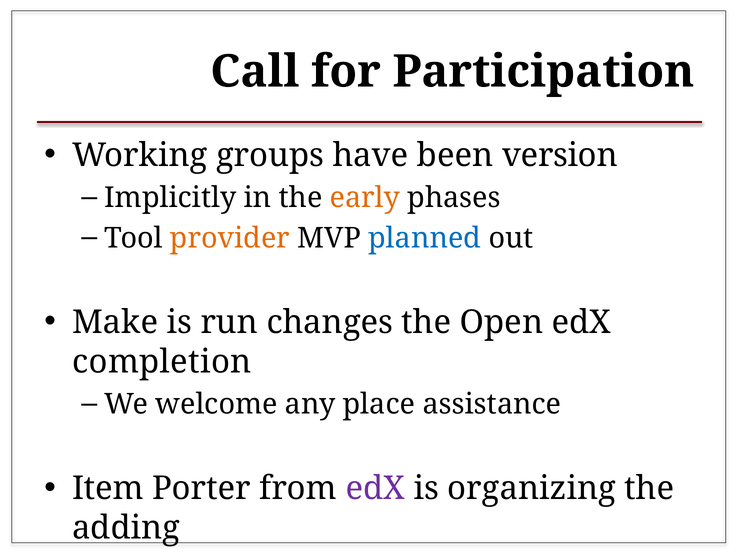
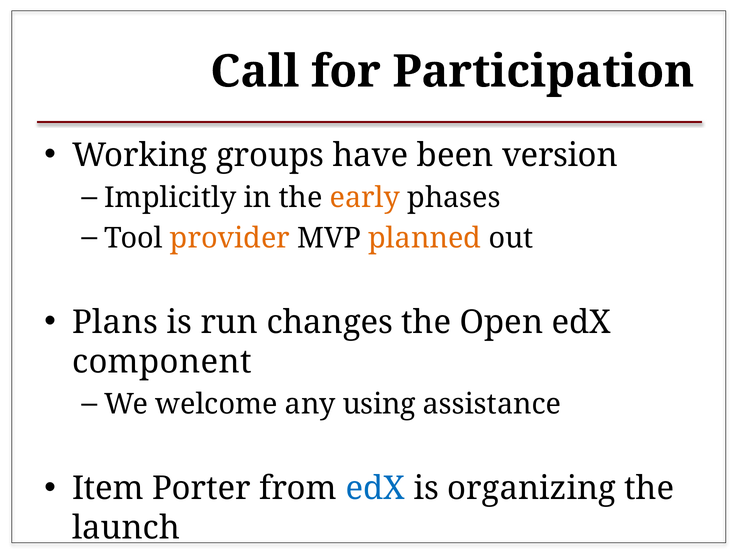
planned colour: blue -> orange
Make: Make -> Plans
completion: completion -> component
place: place -> using
edX at (375, 488) colour: purple -> blue
adding: adding -> launch
